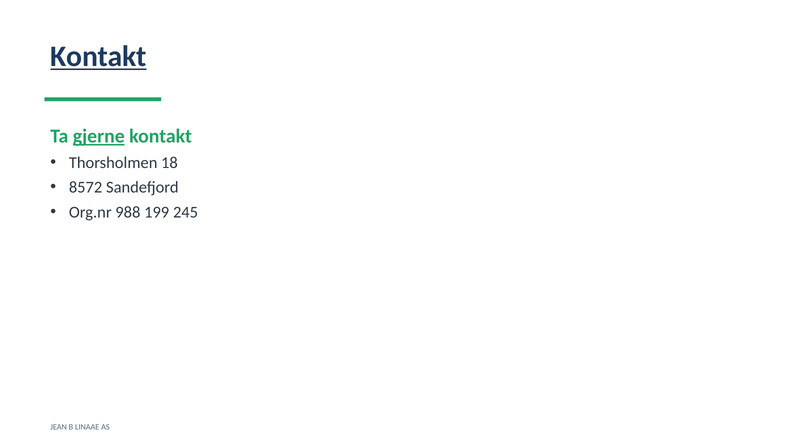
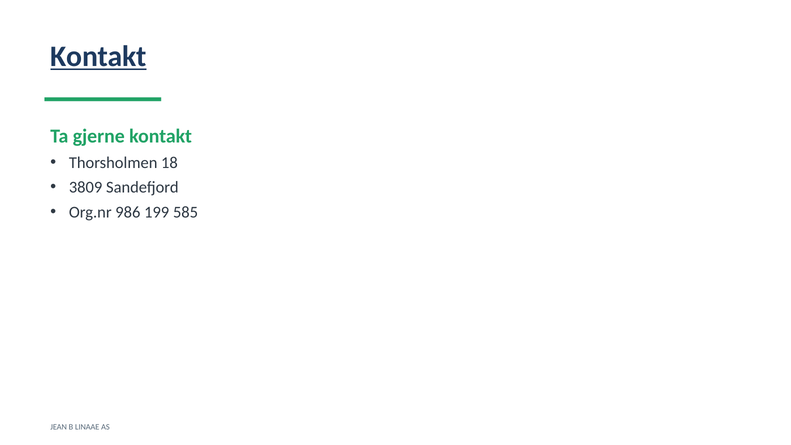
gjerne underline: present -> none
8572: 8572 -> 3809
988: 988 -> 986
245: 245 -> 585
